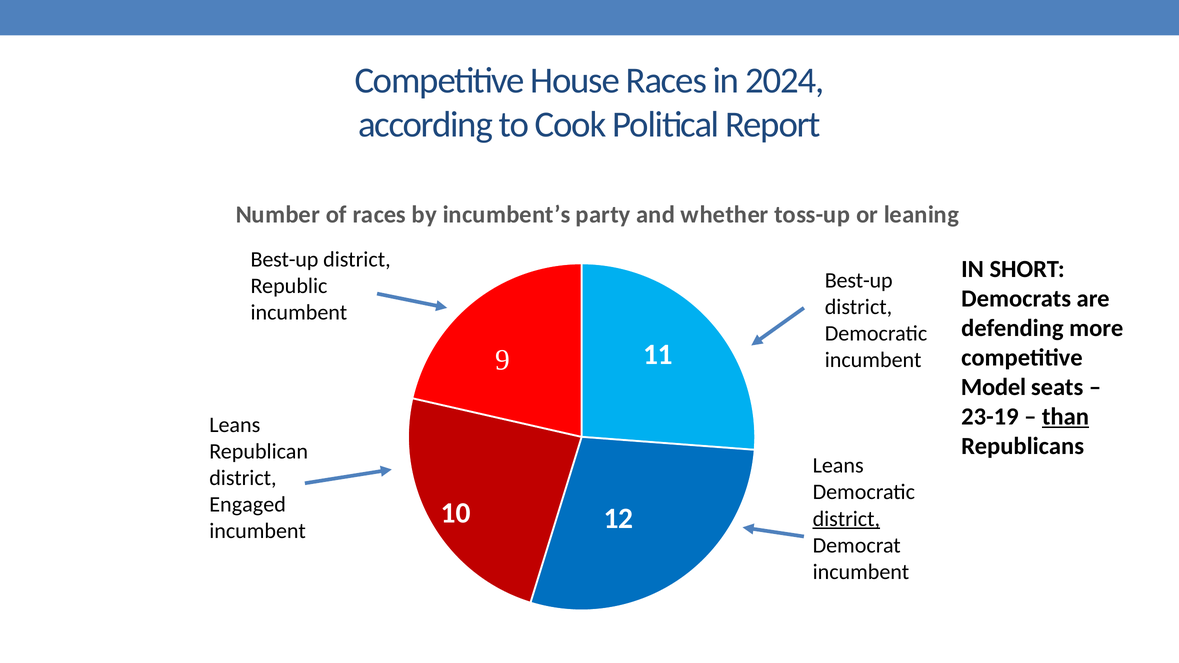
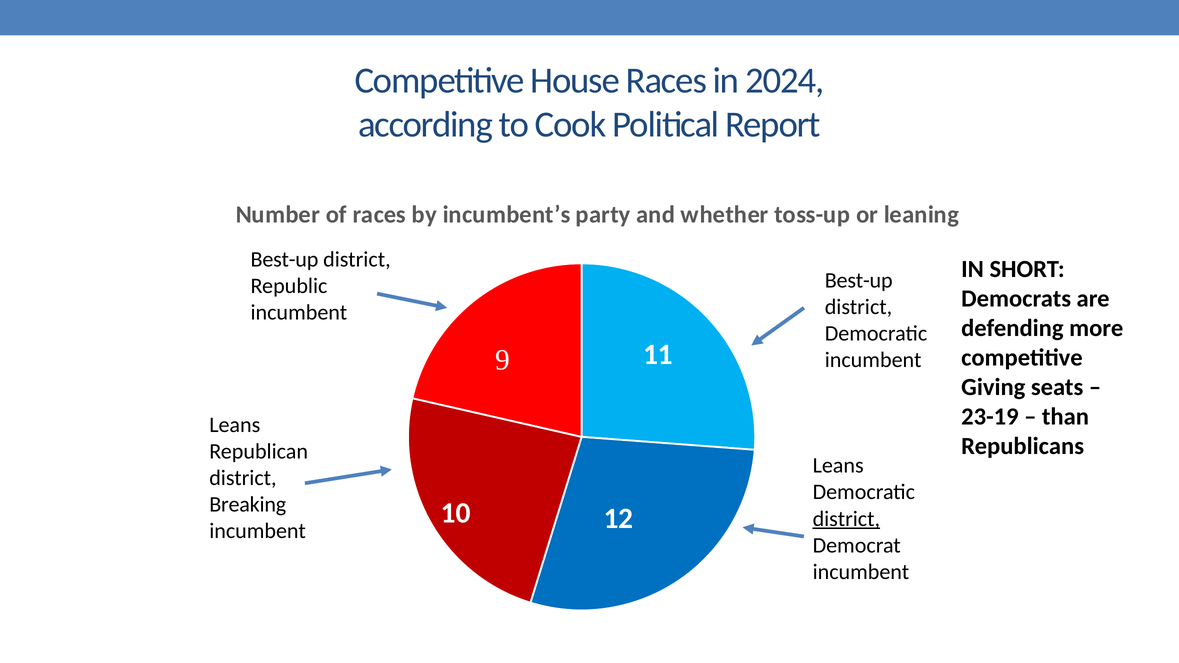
Model: Model -> Giving
than underline: present -> none
Engaged: Engaged -> Breaking
